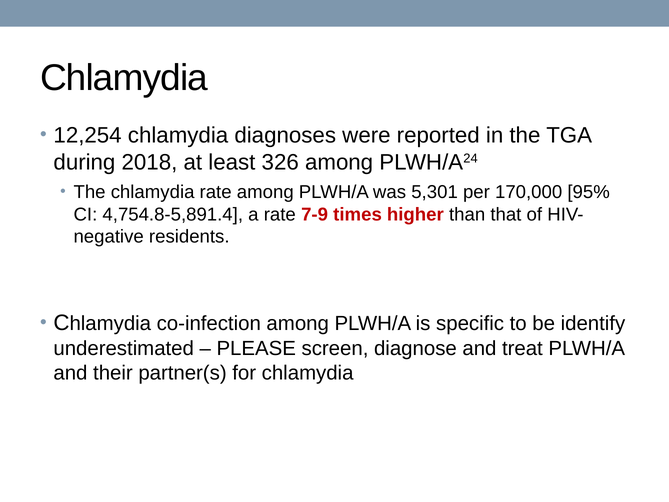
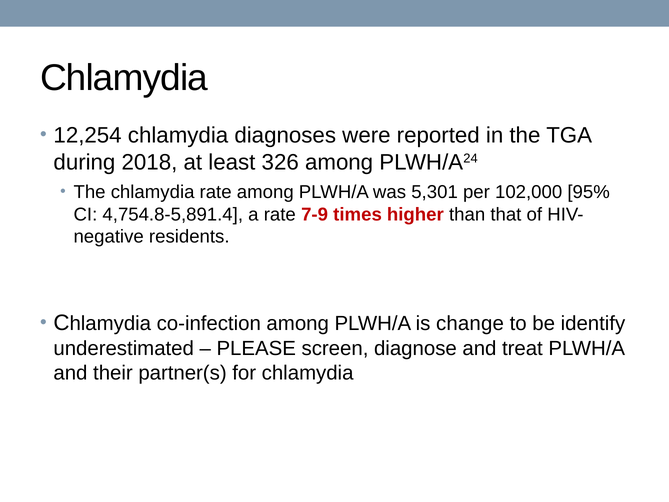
170,000: 170,000 -> 102,000
specific: specific -> change
